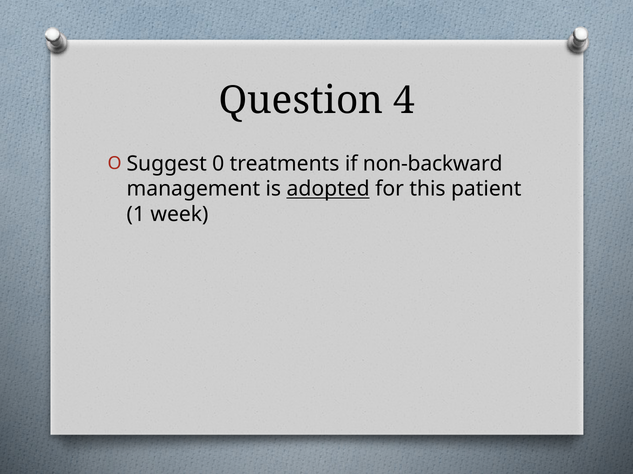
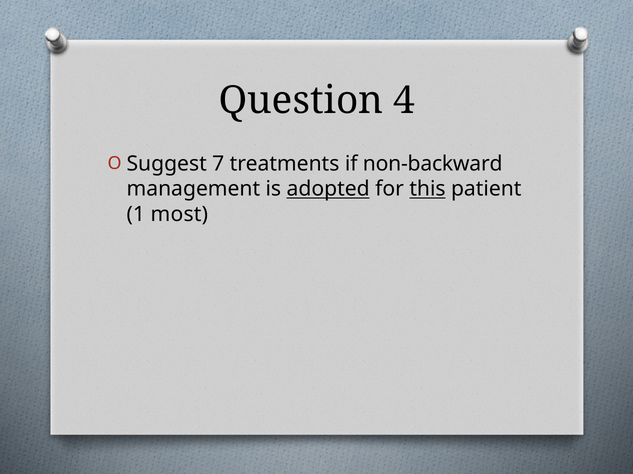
0: 0 -> 7
this underline: none -> present
week: week -> most
